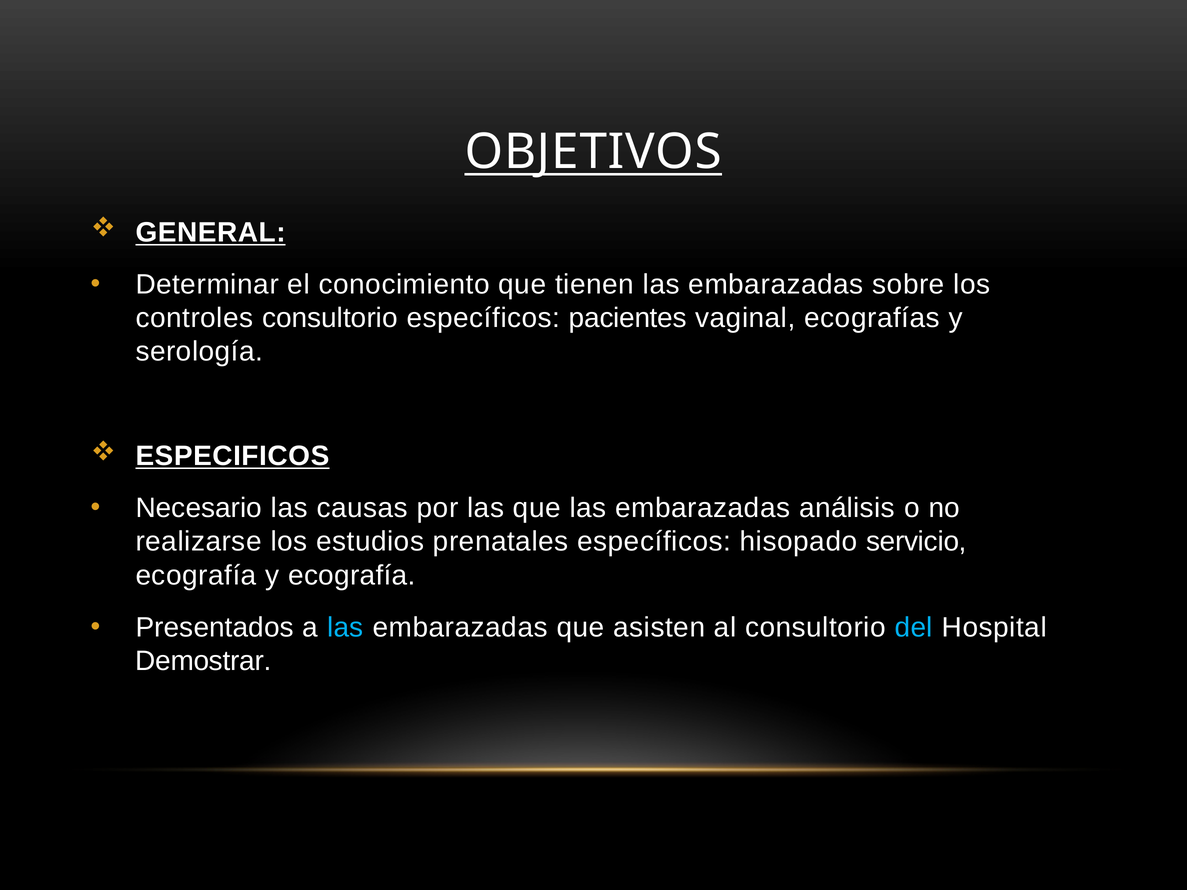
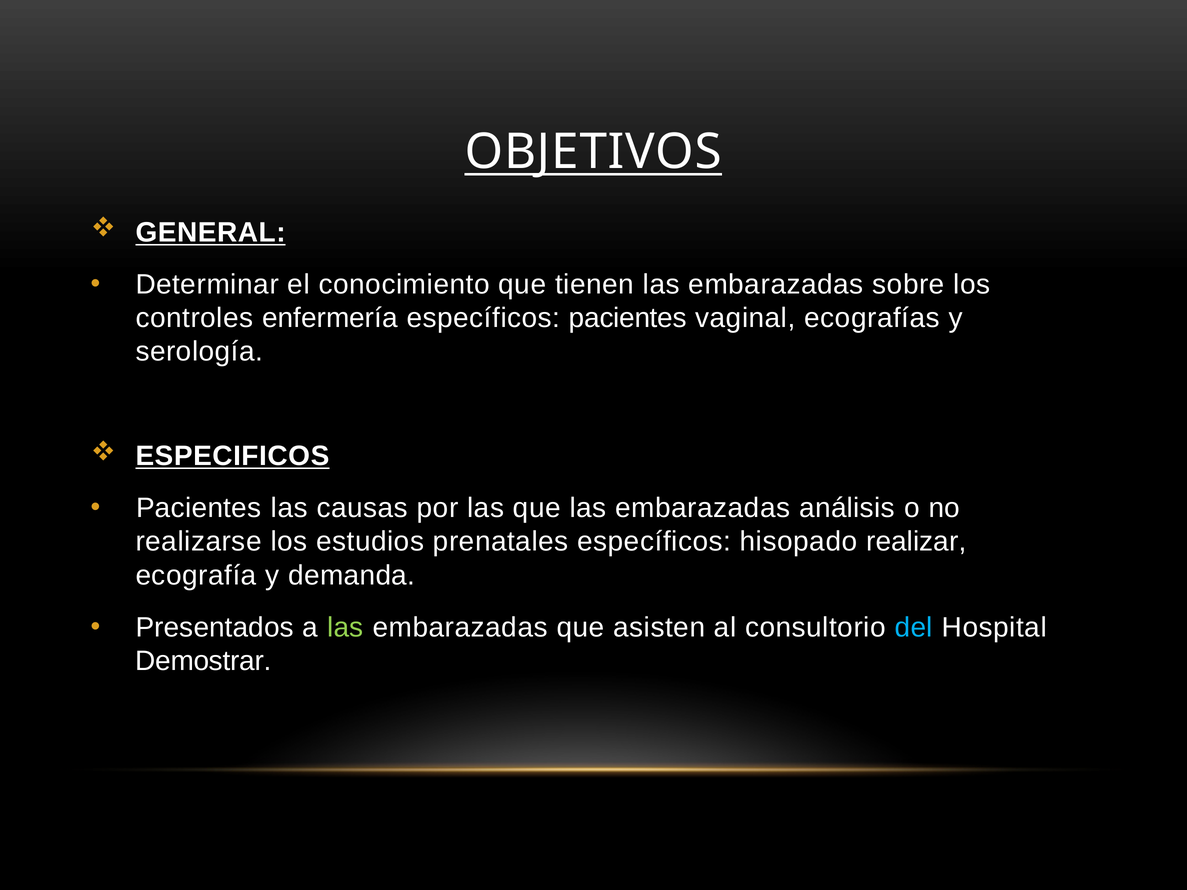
controles consultorio: consultorio -> enfermería
Necesario at (199, 508): Necesario -> Pacientes
servicio: servicio -> realizar
y ecografía: ecografía -> demanda
las at (345, 628) colour: light blue -> light green
